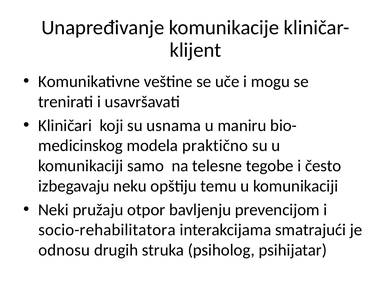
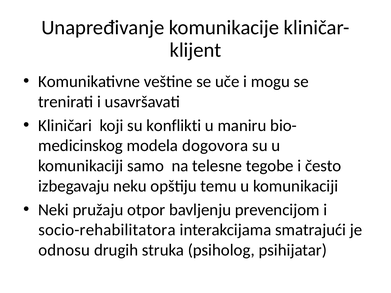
usnama: usnama -> konflikti
praktično: praktično -> dogovora
